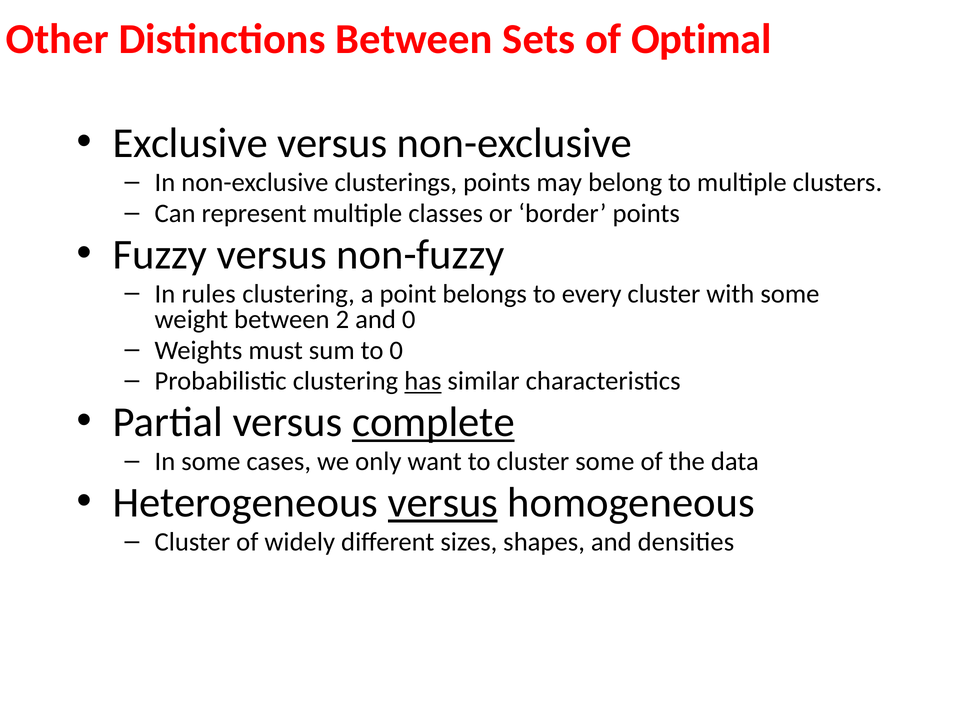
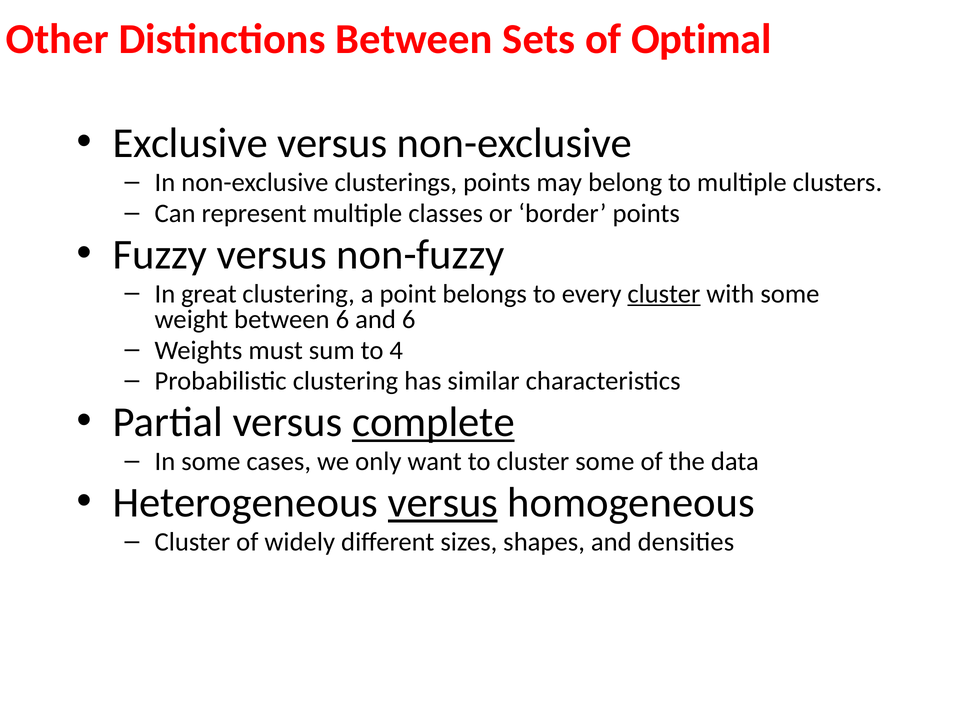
rules: rules -> great
cluster at (664, 294) underline: none -> present
between 2: 2 -> 6
and 0: 0 -> 6
to 0: 0 -> 4
has underline: present -> none
